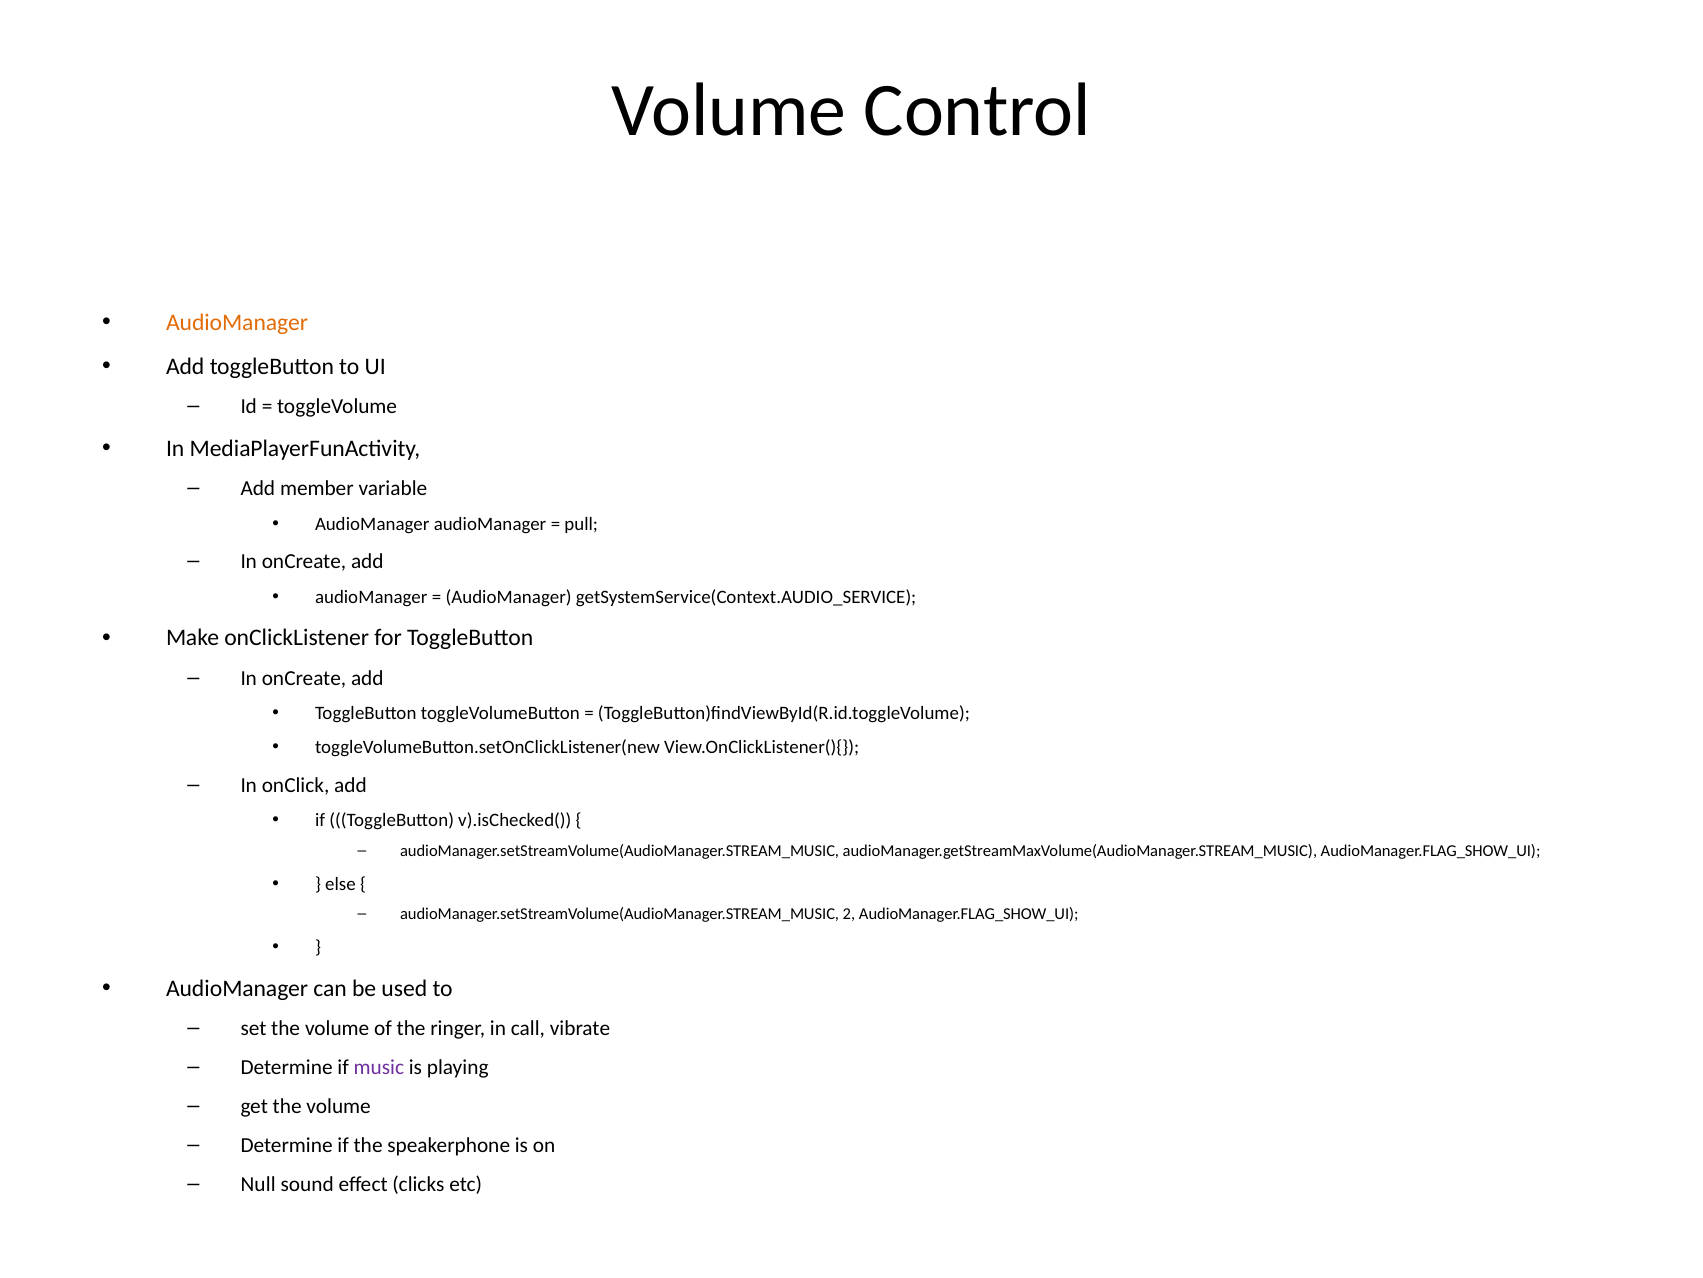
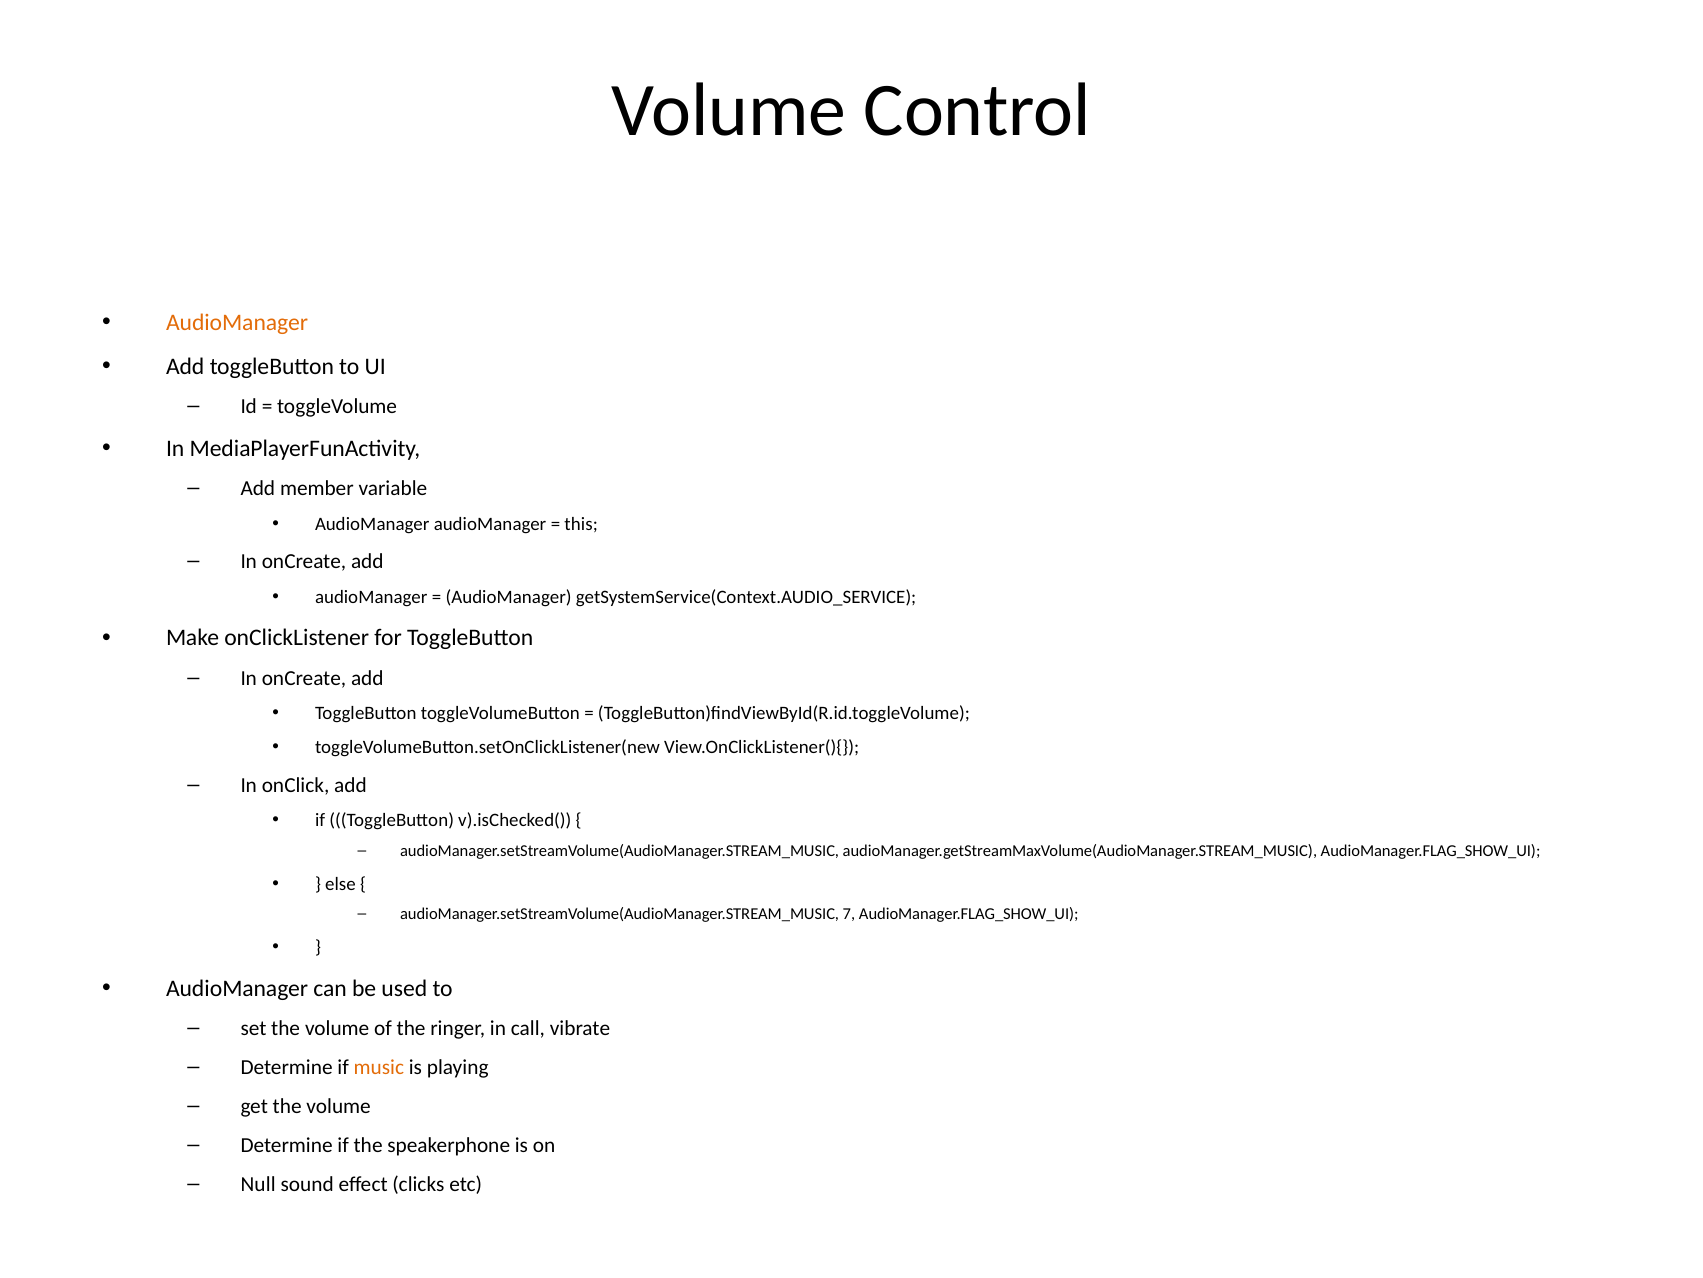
pull: pull -> this
2: 2 -> 7
music colour: purple -> orange
